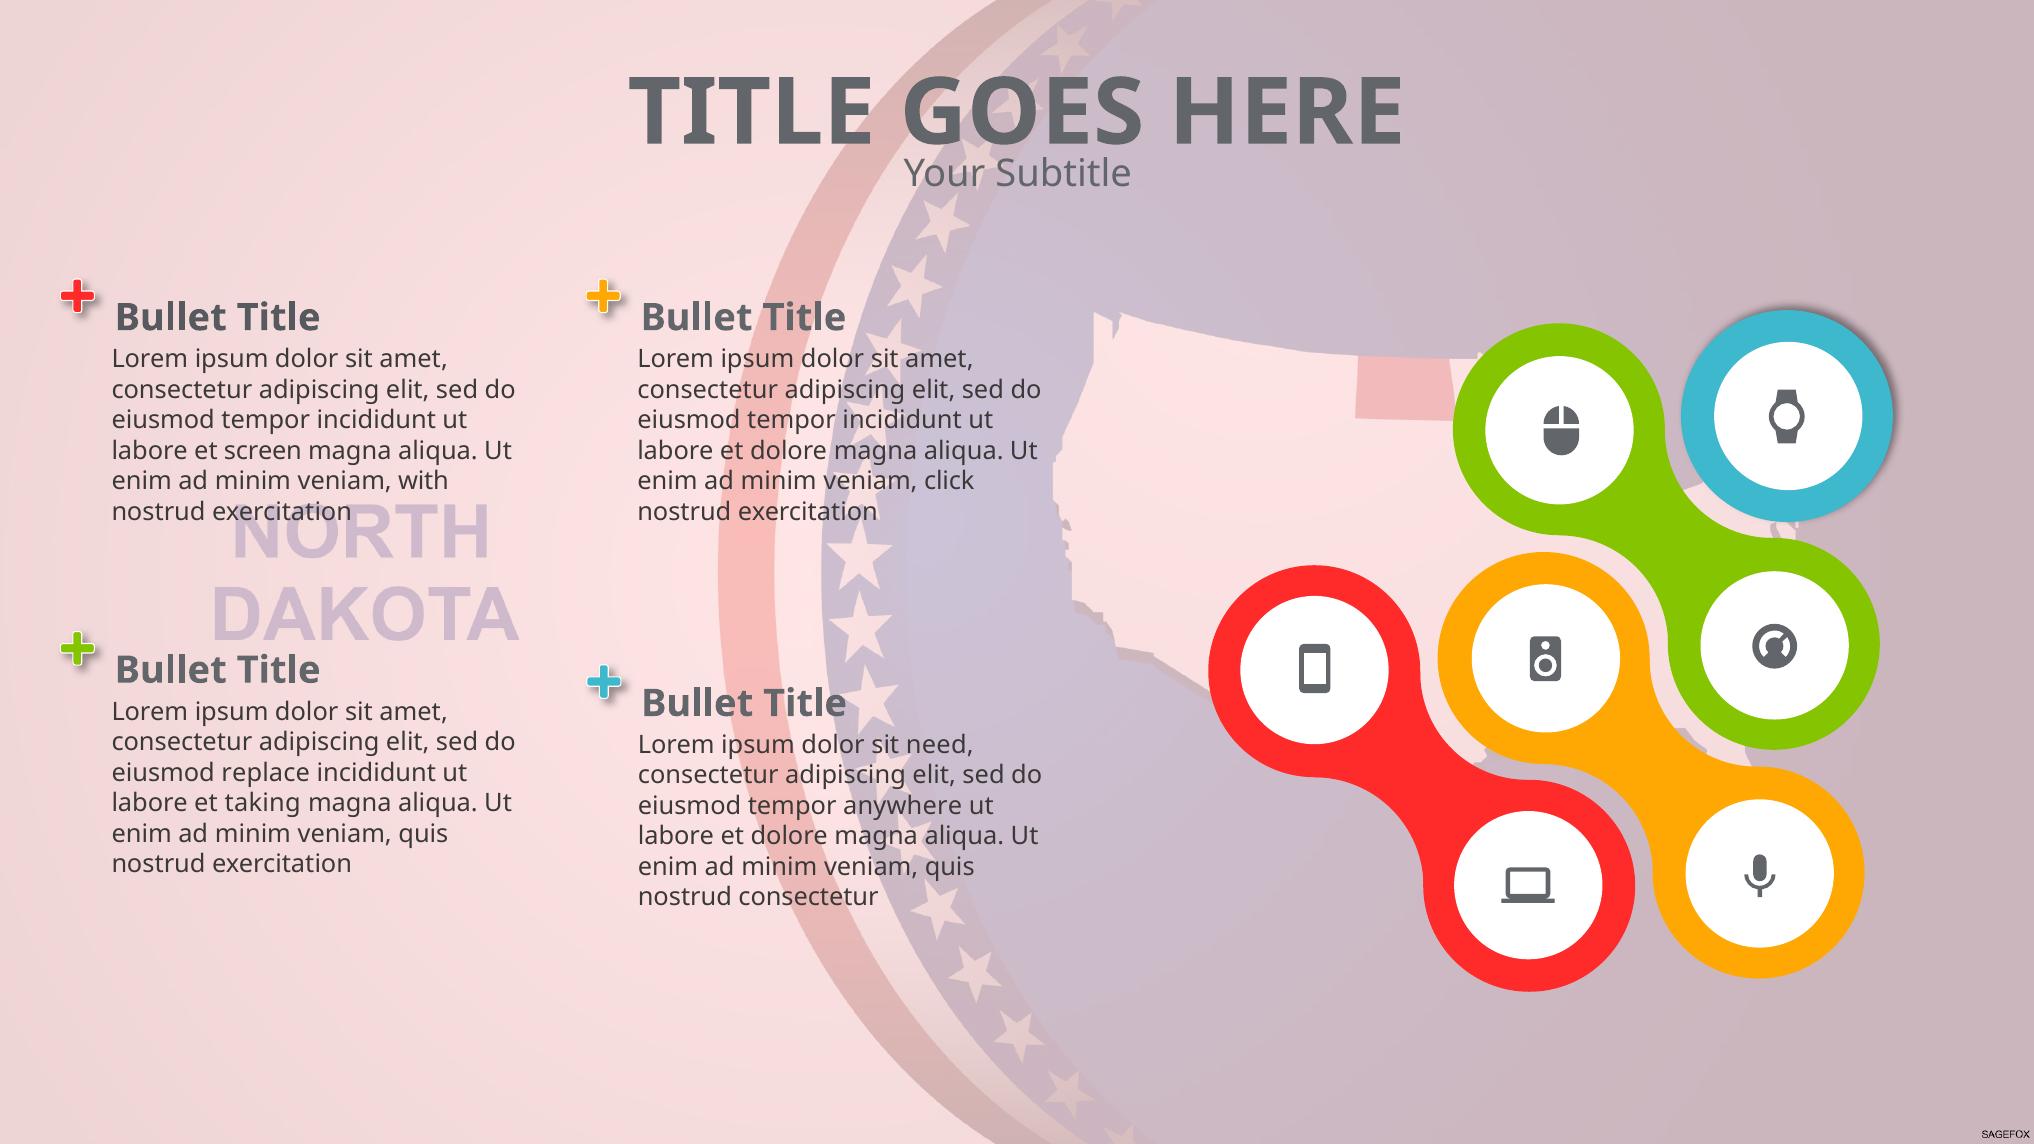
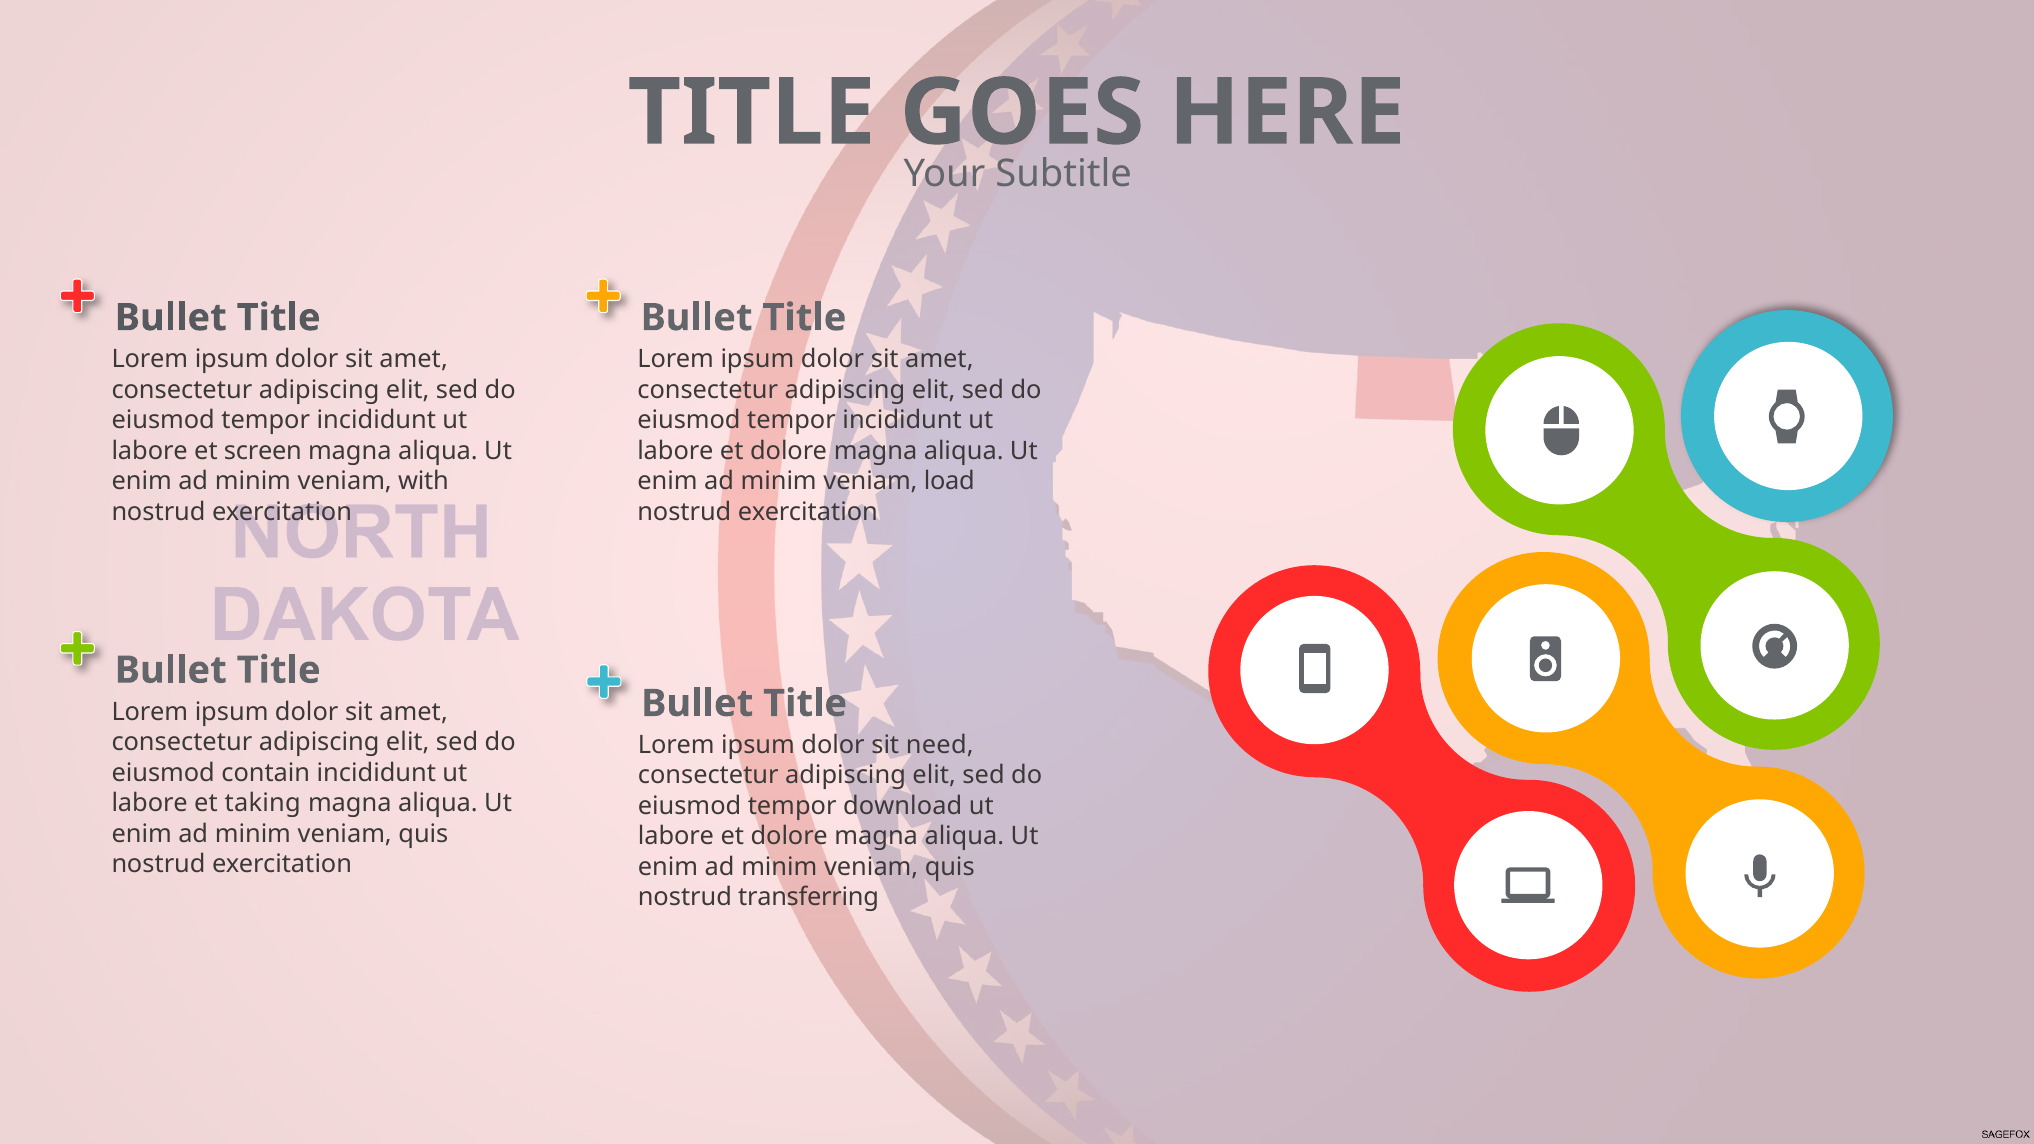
click: click -> load
replace: replace -> contain
anywhere: anywhere -> download
nostrud consectetur: consectetur -> transferring
